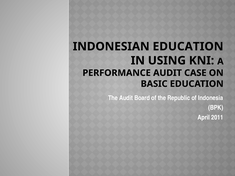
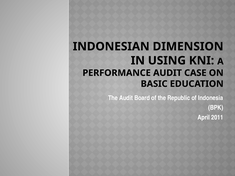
INDONESIAN EDUCATION: EDUCATION -> DIMENSION
